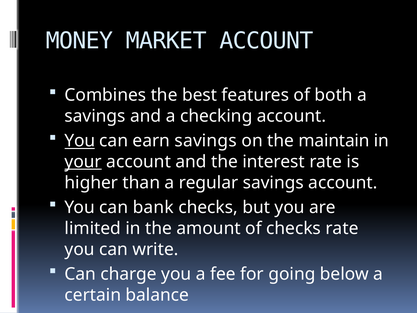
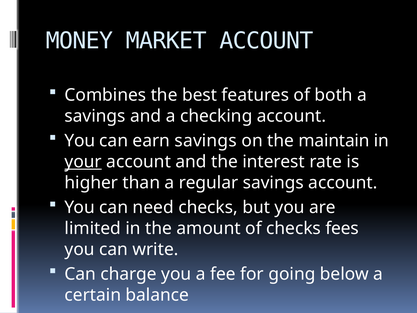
You at (80, 141) underline: present -> none
bank: bank -> need
checks rate: rate -> fees
